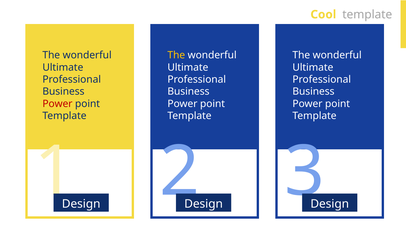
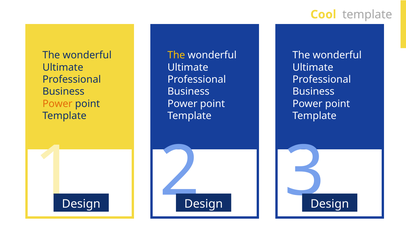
Power at (57, 104) colour: red -> orange
